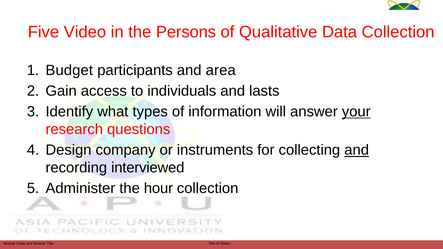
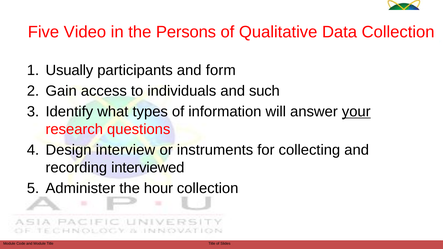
Budget: Budget -> Usually
area: area -> form
lasts: lasts -> such
company: company -> interview
and at (357, 150) underline: present -> none
